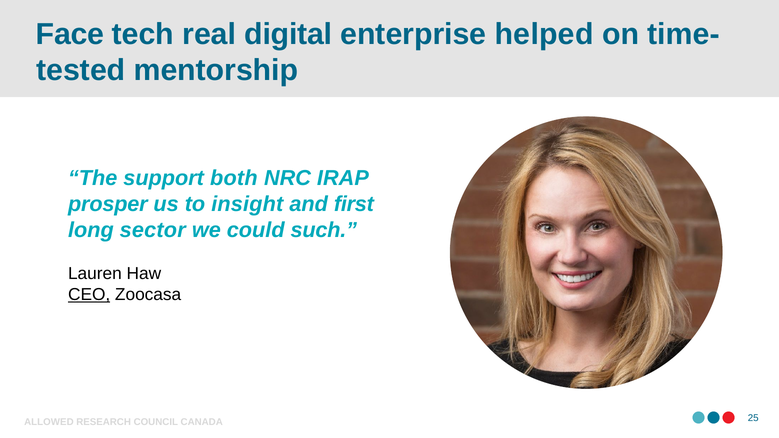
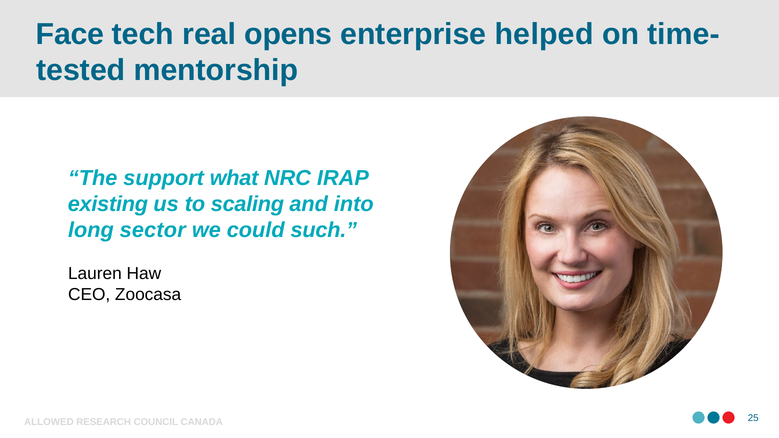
digital: digital -> opens
both: both -> what
prosper: prosper -> existing
insight: insight -> scaling
first: first -> into
CEO underline: present -> none
